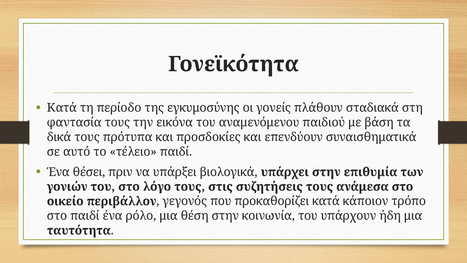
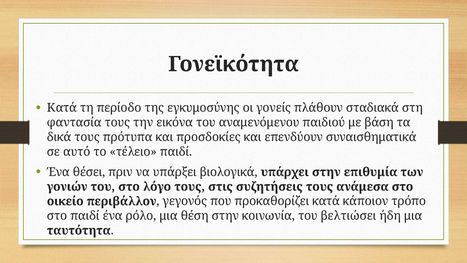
υπάρχουν: υπάρχουν -> βελτιώσει
